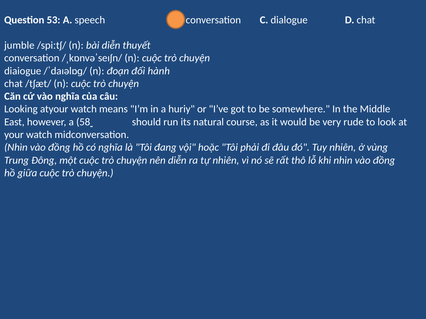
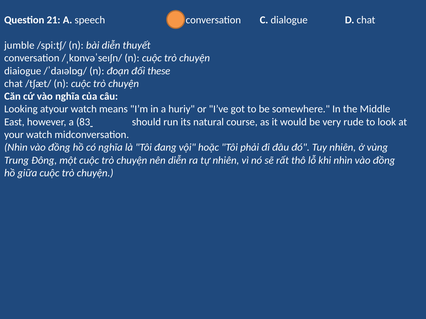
53: 53 -> 21
hành: hành -> these
58: 58 -> 83
